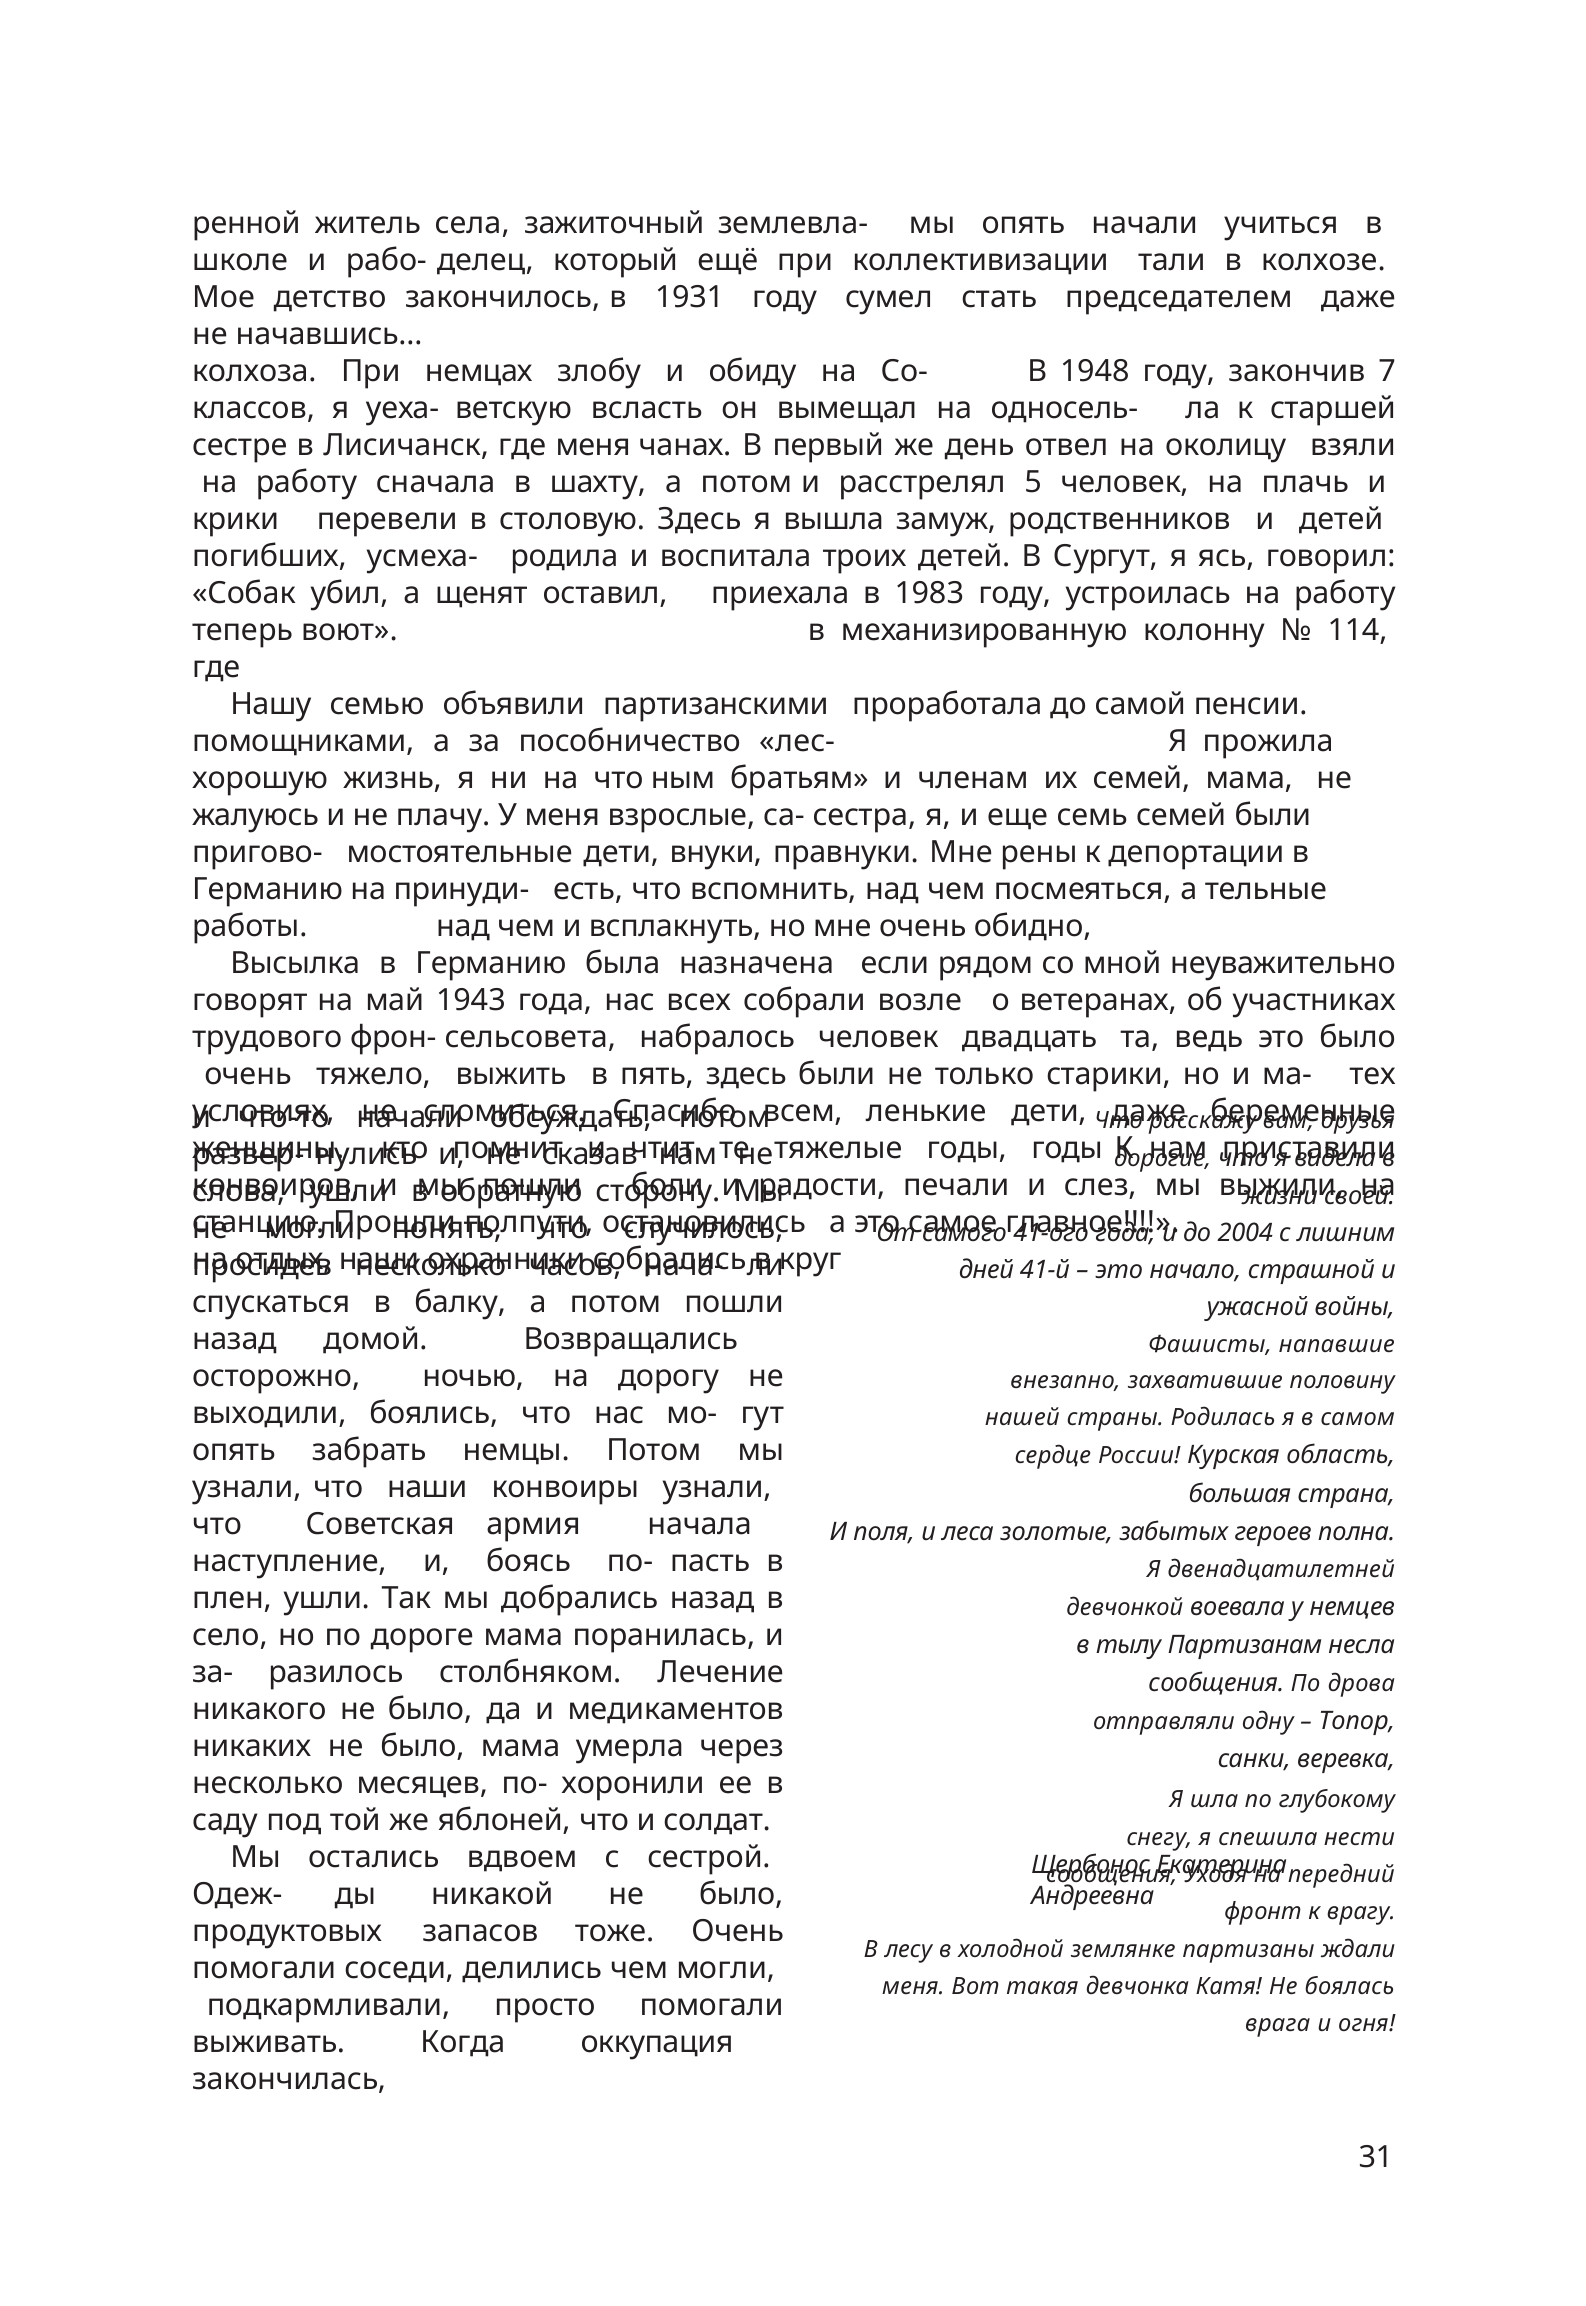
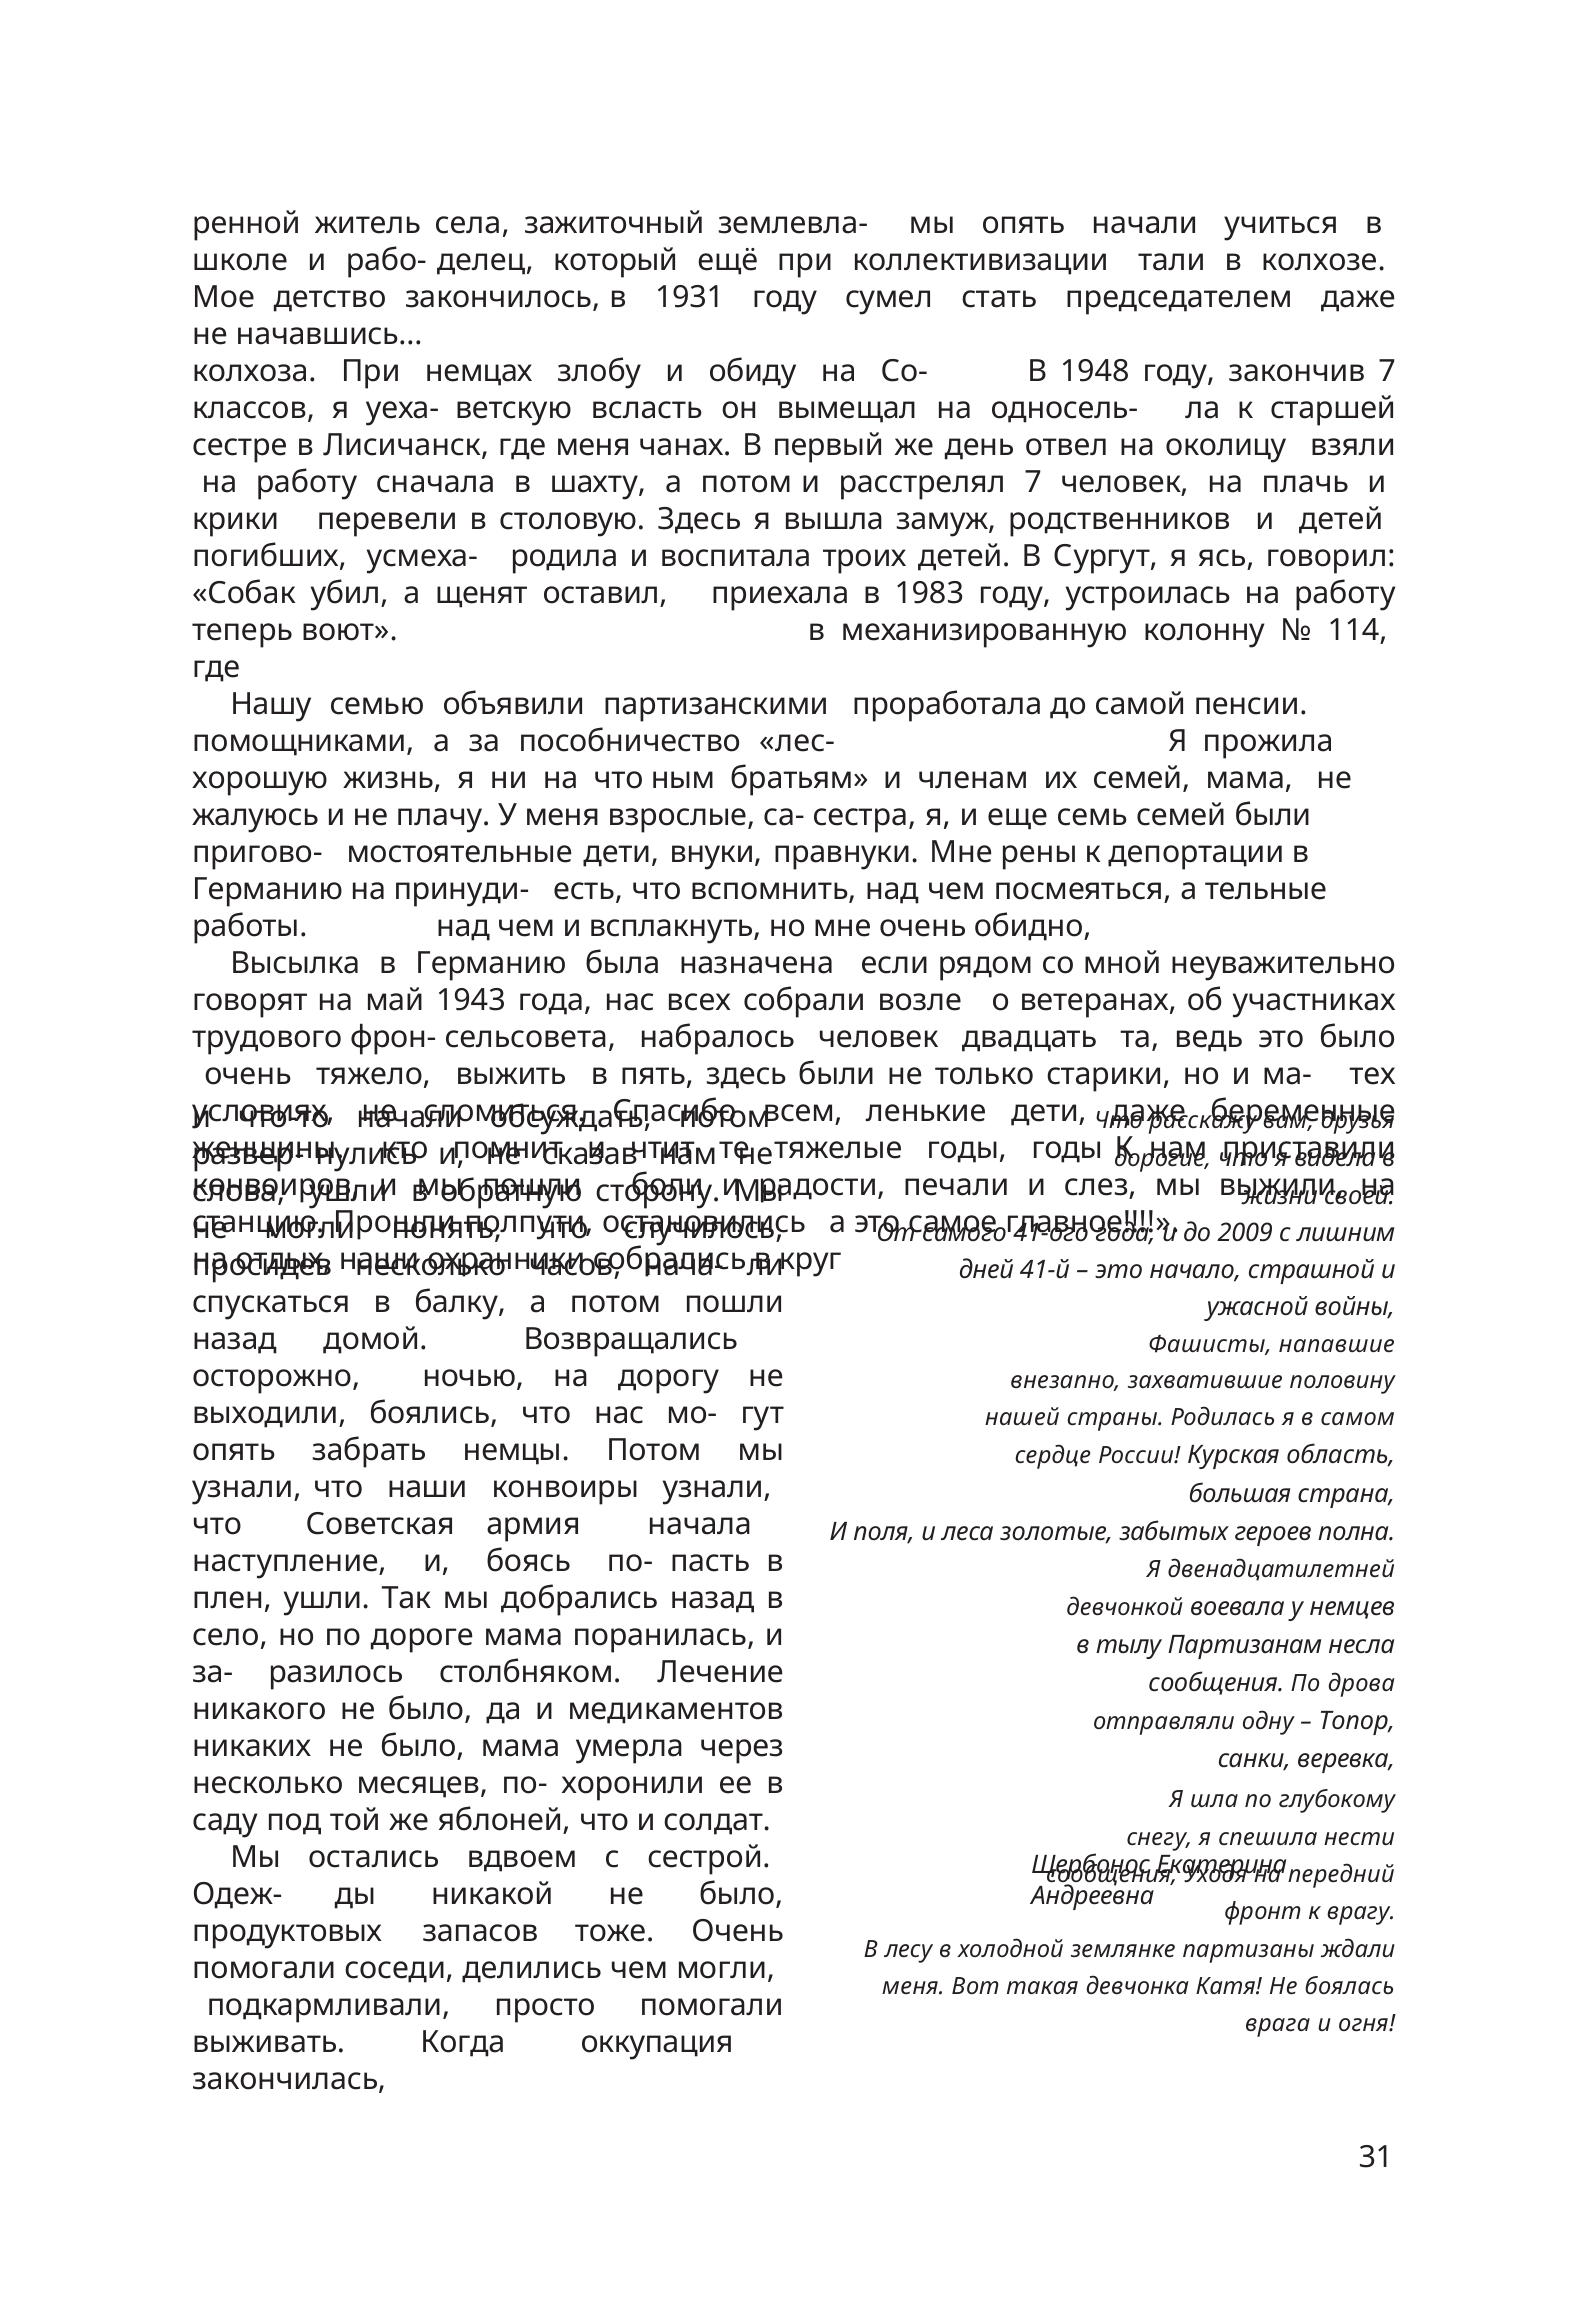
расстрелял 5: 5 -> 7
2004: 2004 -> 2009
